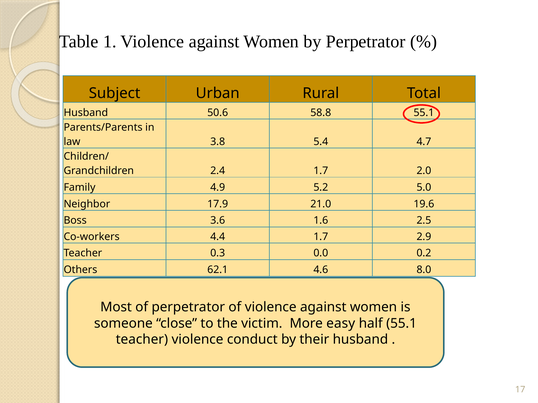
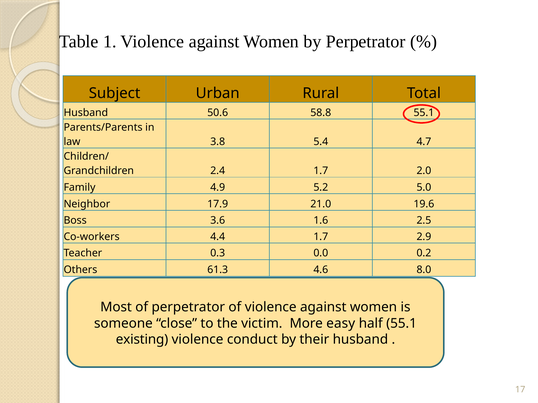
62.1: 62.1 -> 61.3
teacher at (142, 340): teacher -> existing
